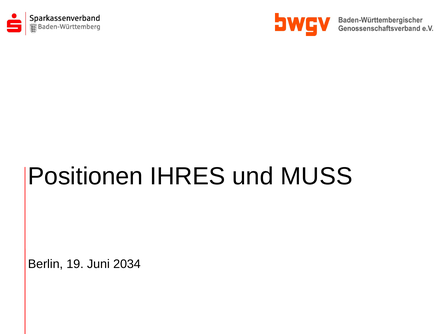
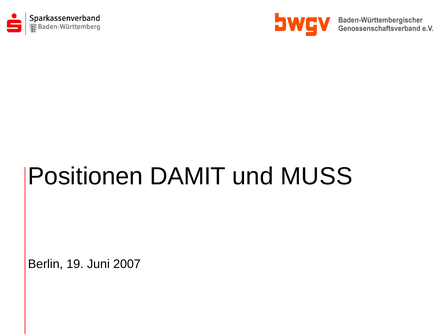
IHRES: IHRES -> DAMIT
2034: 2034 -> 2007
